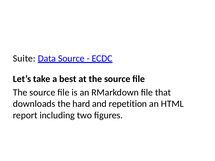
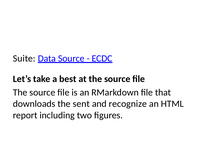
hard: hard -> sent
repetition: repetition -> recognize
